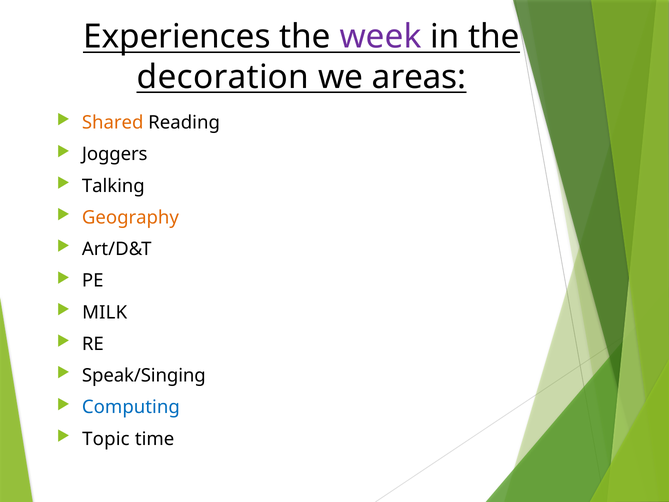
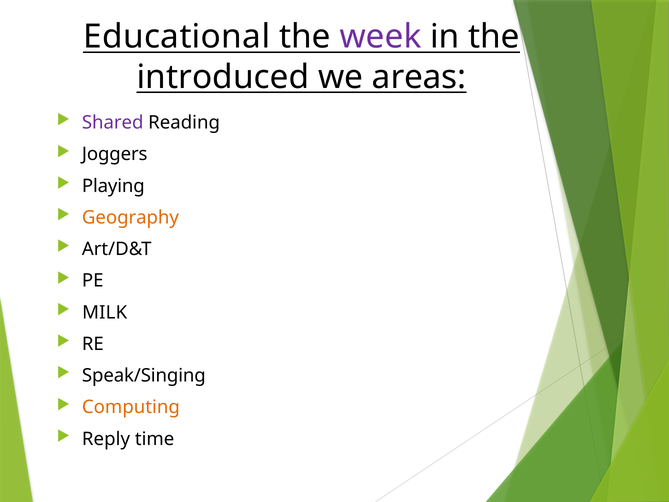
Experiences: Experiences -> Educational
decoration: decoration -> introduced
Shared colour: orange -> purple
Talking: Talking -> Playing
Computing colour: blue -> orange
Topic: Topic -> Reply
